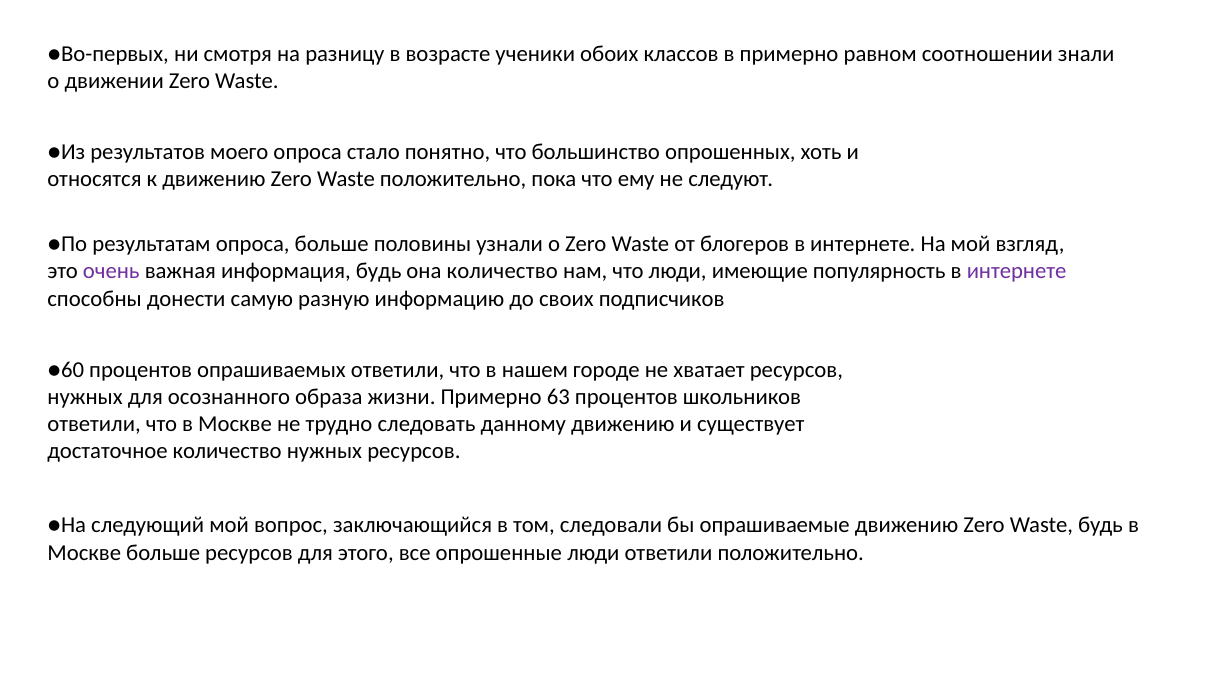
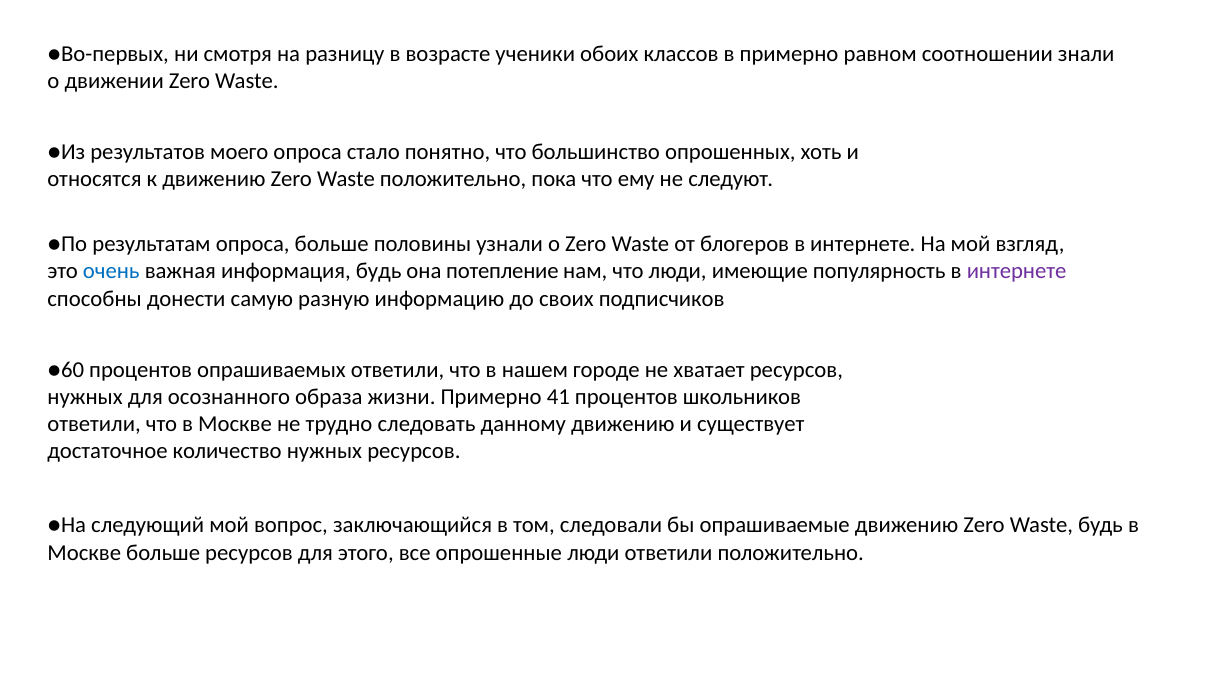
очень colour: purple -> blue
она количество: количество -> потепление
63: 63 -> 41
